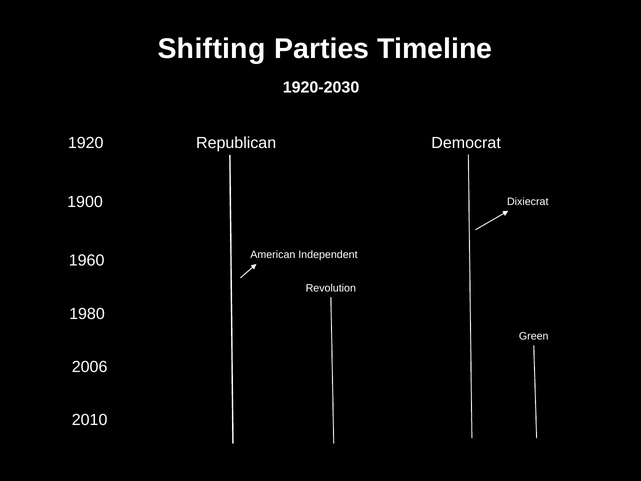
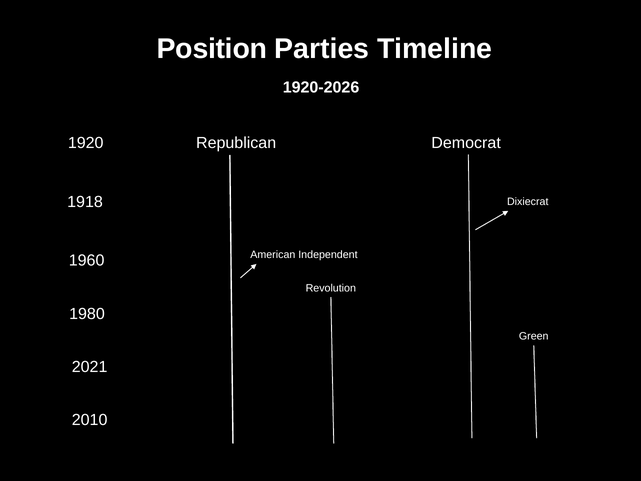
Shifting: Shifting -> Position
1920-2030: 1920-2030 -> 1920-2026
1900: 1900 -> 1918
2006: 2006 -> 2021
